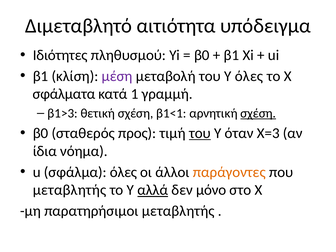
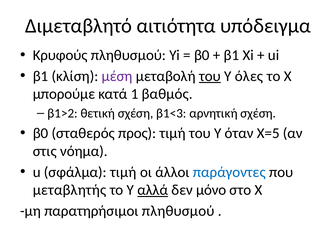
Ιδιότητες: Ιδιότητες -> Κρυφούς
του at (210, 76) underline: none -> present
σφάλματα: σφάλματα -> μπορούμε
γραμμή: γραμμή -> βαθμός
β1>3: β1>3 -> β1>2
β1<1: β1<1 -> β1<3
σχέση at (258, 113) underline: present -> none
του at (200, 133) underline: present -> none
X=3: X=3 -> X=5
ίδια: ίδια -> στις
σφάλμα όλες: όλες -> τιμή
παράγοντες colour: orange -> blue
παρατηρήσιμοι μεταβλητής: μεταβλητής -> πληθυσμού
